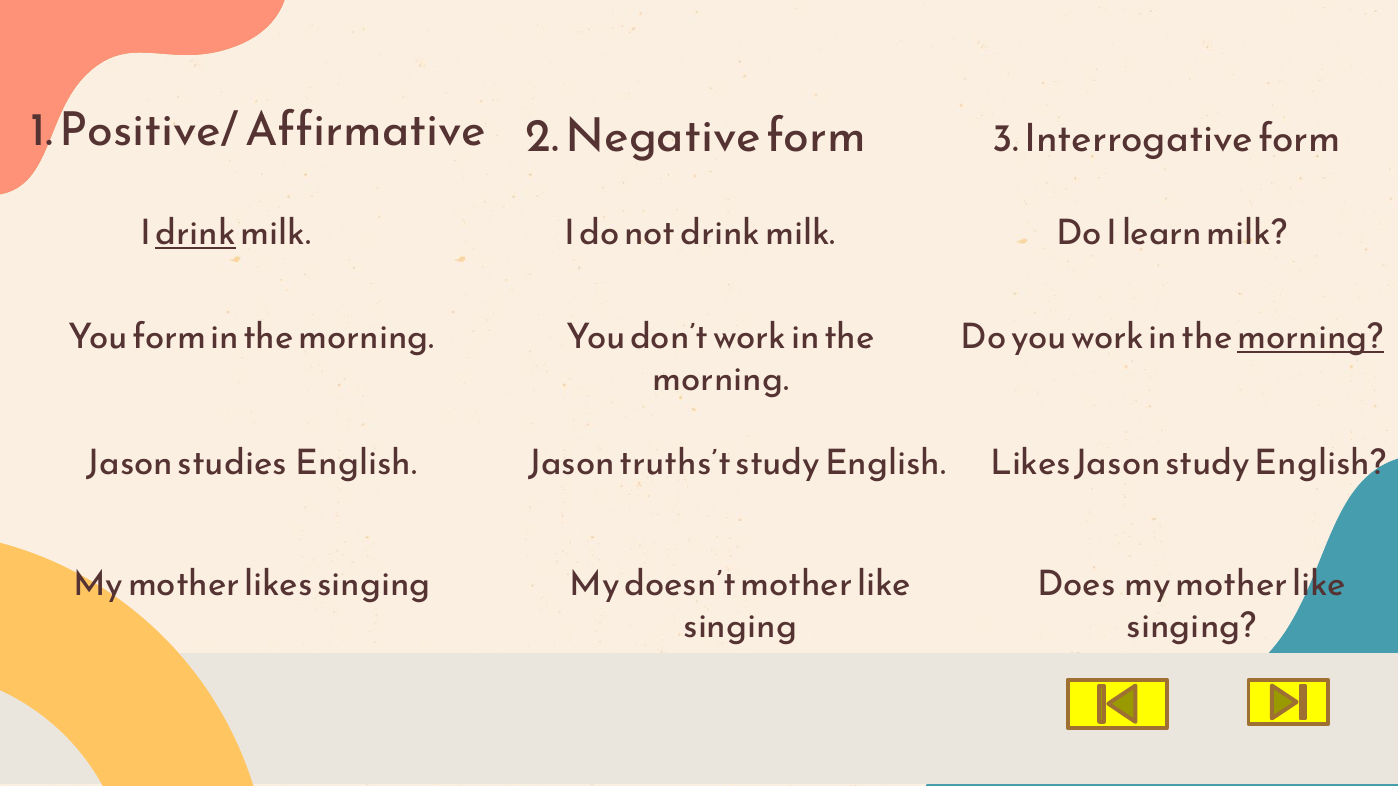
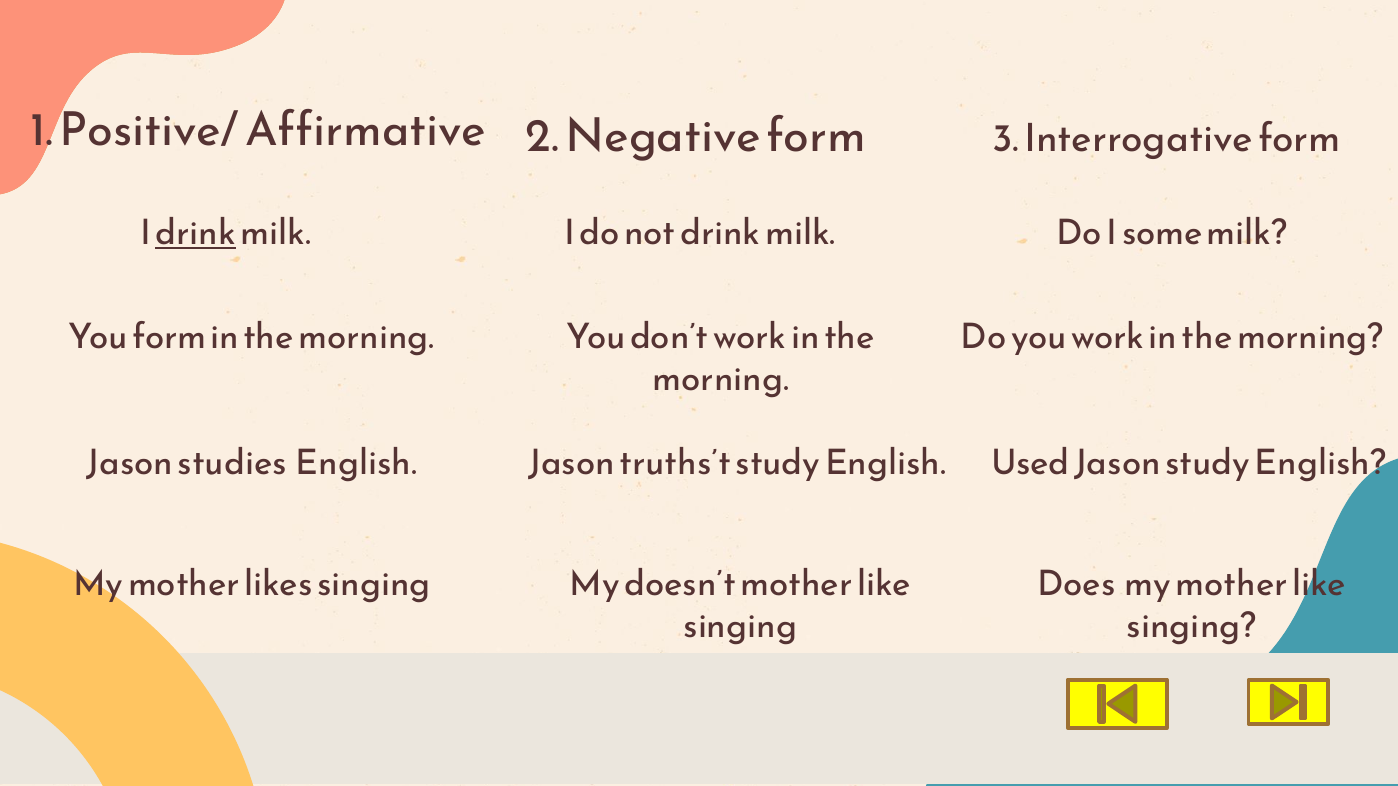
learn: learn -> some
morning at (1310, 337) underline: present -> none
English Likes: Likes -> Used
